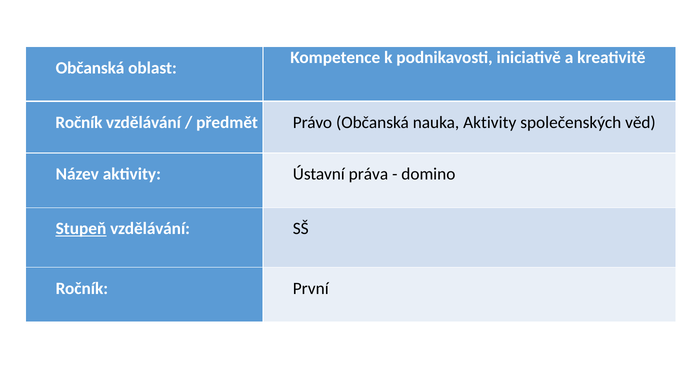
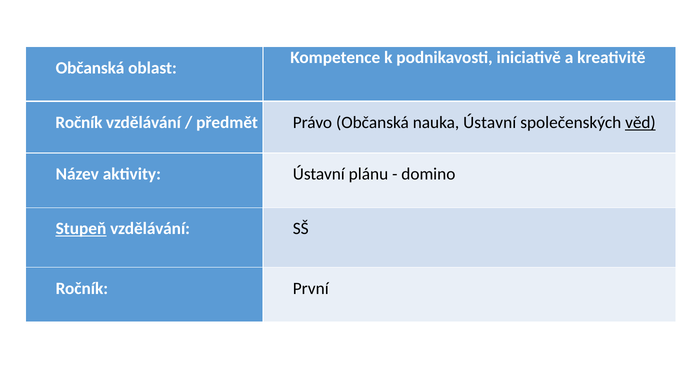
nauka Aktivity: Aktivity -> Ústavní
věd underline: none -> present
práva: práva -> plánu
